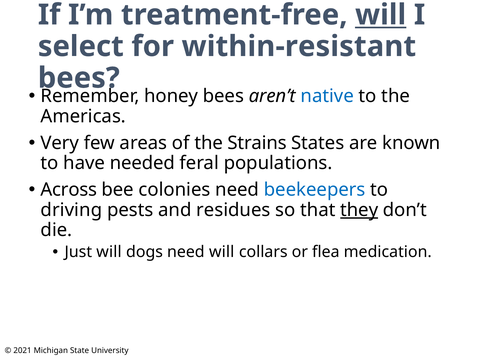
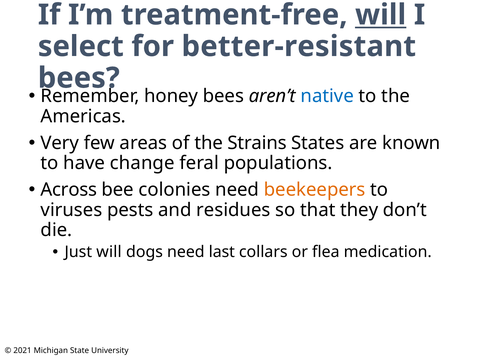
within-resistant: within-resistant -> better-resistant
needed: needed -> change
beekeepers colour: blue -> orange
driving: driving -> viruses
they underline: present -> none
need will: will -> last
